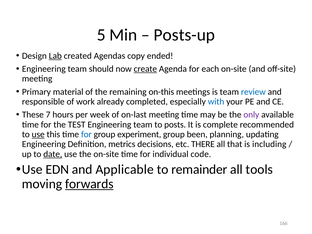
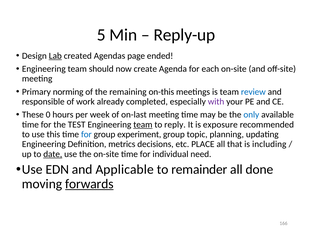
Posts-up: Posts-up -> Reply-up
copy: copy -> page
create underline: present -> none
material: material -> norming
with colour: blue -> purple
7: 7 -> 0
only colour: purple -> blue
team at (143, 125) underline: none -> present
posts: posts -> reply
complete: complete -> exposure
use at (38, 134) underline: present -> none
been: been -> topic
THERE: THERE -> PLACE
code: code -> need
tools: tools -> done
